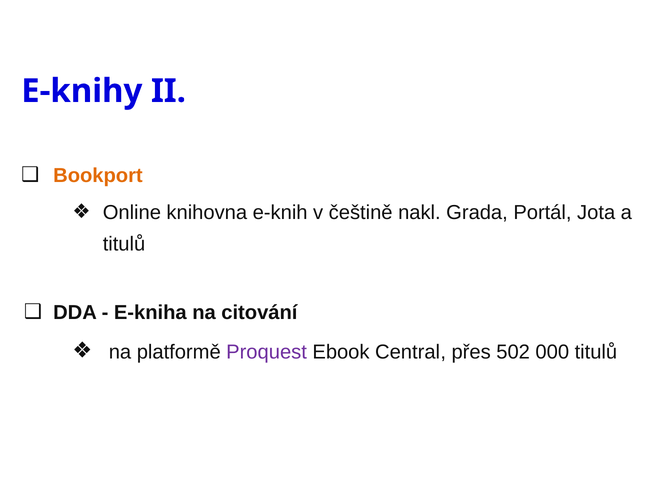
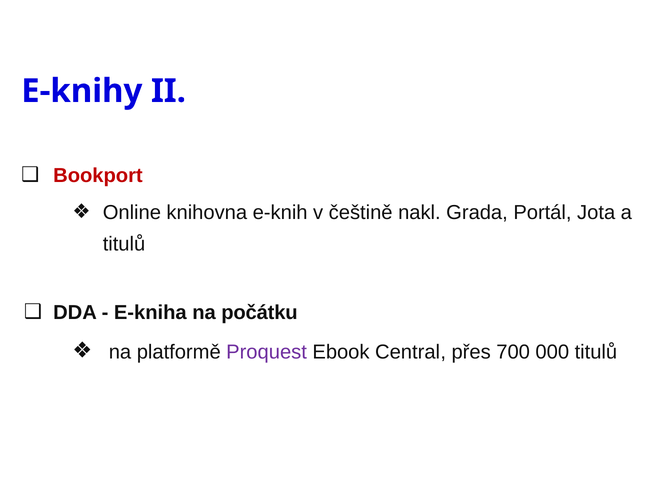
Bookport colour: orange -> red
citování: citování -> počátku
502: 502 -> 700
